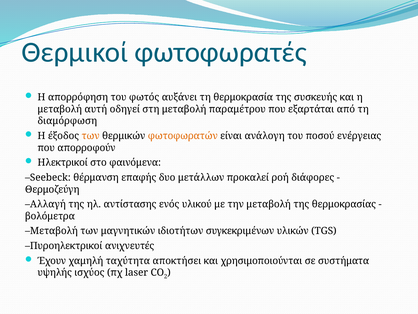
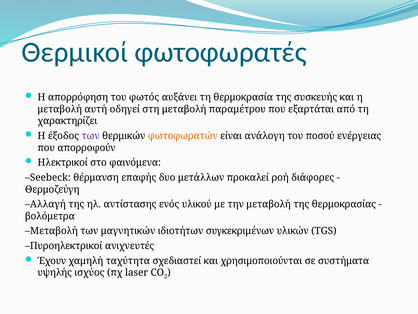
διαμόρφωση: διαμόρφωση -> χαρακτηρίζει
των at (91, 136) colour: orange -> purple
αποκτήσει: αποκτήσει -> σχεδιαστεί
